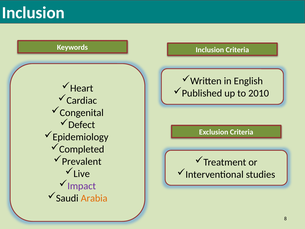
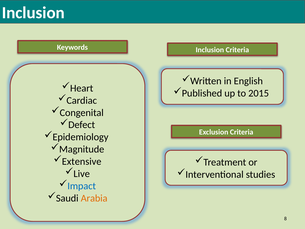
2010: 2010 -> 2015
Completed: Completed -> Magnitude
Prevalent: Prevalent -> Extensive
Impact colour: purple -> blue
